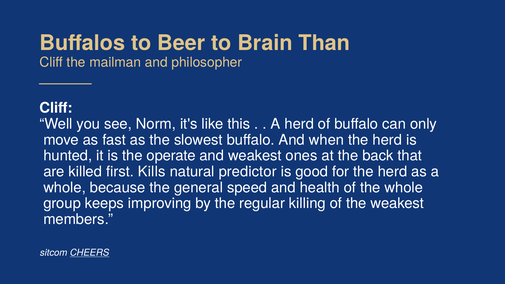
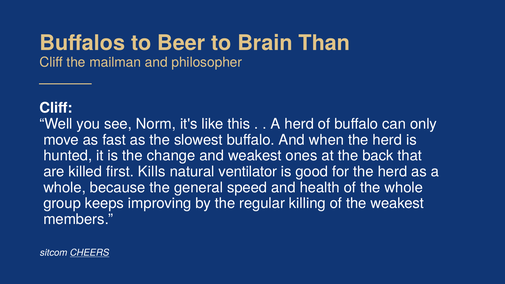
operate: operate -> change
predictor: predictor -> ventilator
